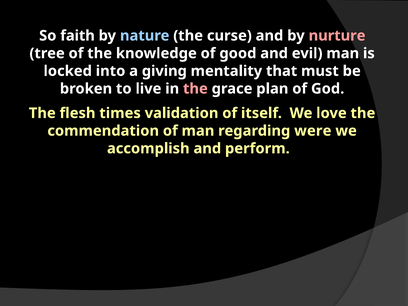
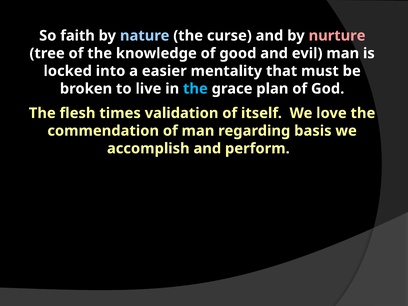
giving: giving -> easier
the at (195, 89) colour: pink -> light blue
were: were -> basis
